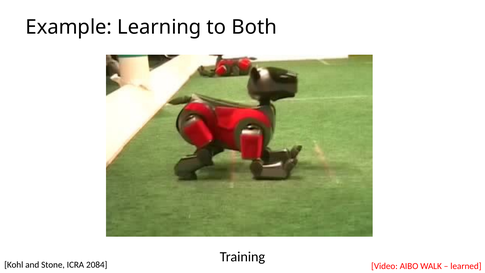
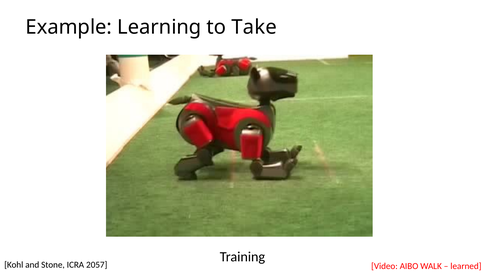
Both: Both -> Take
2084: 2084 -> 2057
